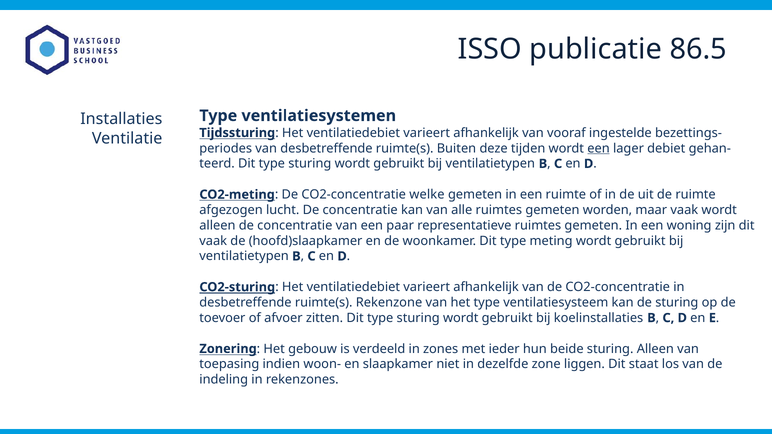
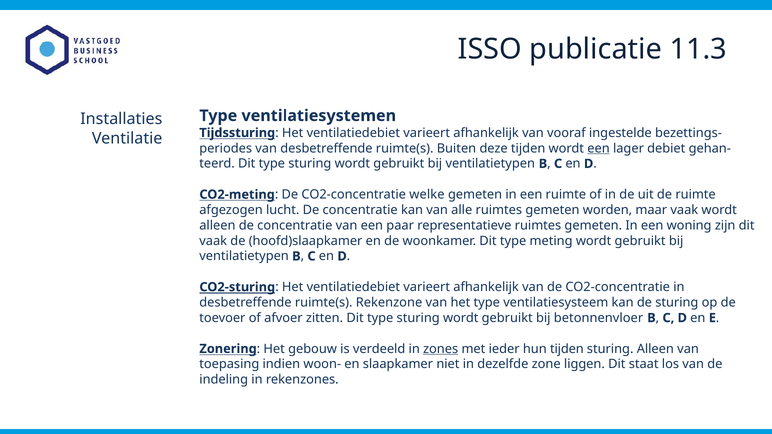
86.5: 86.5 -> 11.3
koelinstallaties: koelinstallaties -> betonnenvloer
zones underline: none -> present
hun beide: beide -> tijden
